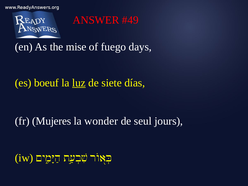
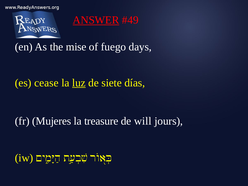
ANSWER underline: none -> present
boeuf: boeuf -> cease
wonder: wonder -> treasure
seul: seul -> will
